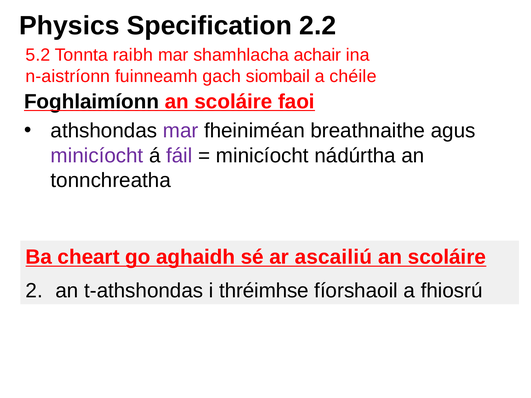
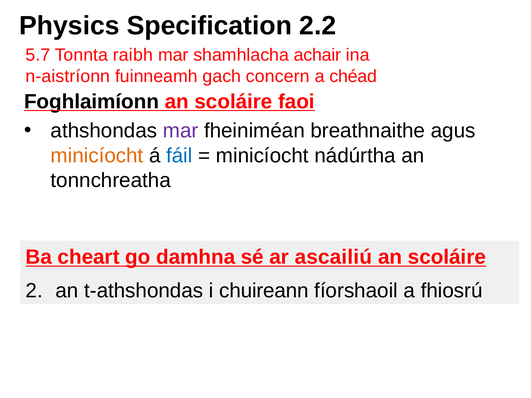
5.2: 5.2 -> 5.7
siombail: siombail -> concern
chéile: chéile -> chéad
minicíocht at (97, 156) colour: purple -> orange
fáil colour: purple -> blue
aghaidh: aghaidh -> damhna
thréimhse: thréimhse -> chuireann
